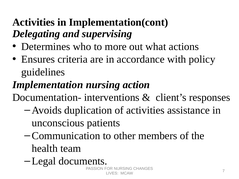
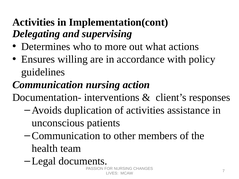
criteria: criteria -> willing
Implementation at (48, 85): Implementation -> Communication
